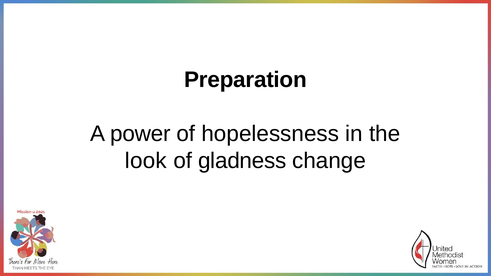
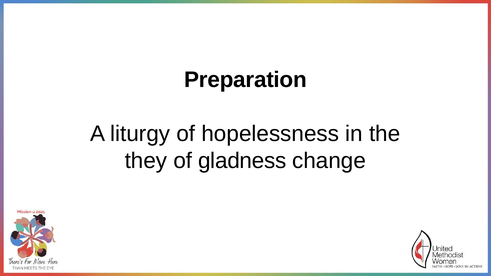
power: power -> liturgy
look: look -> they
